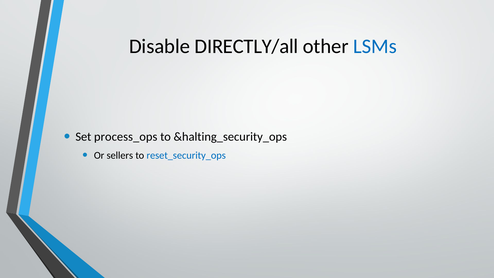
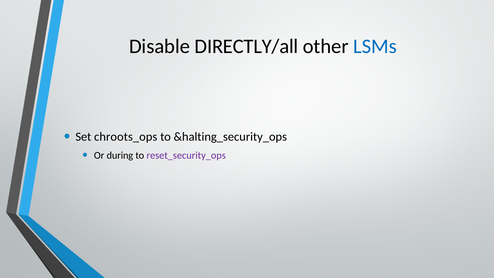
process_ops: process_ops -> chroots_ops
sellers: sellers -> during
reset_security_ops colour: blue -> purple
